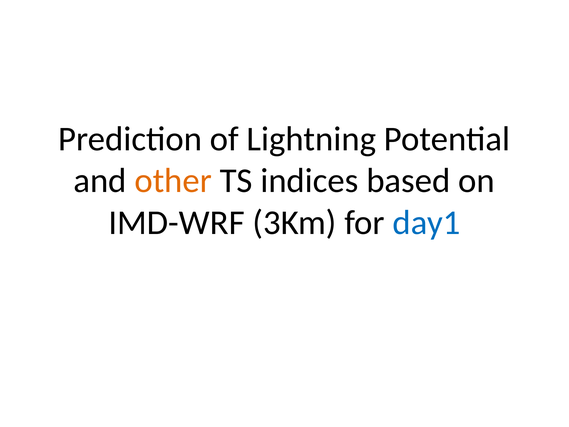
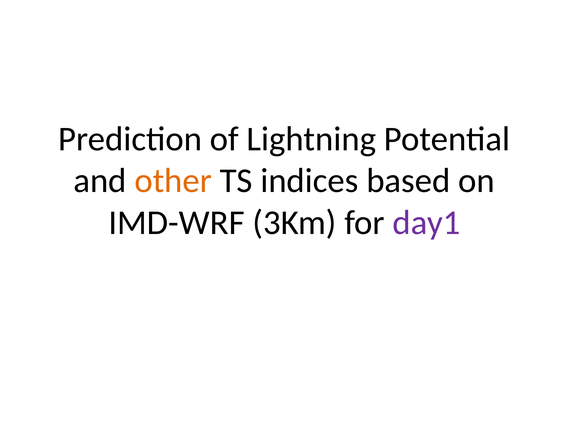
day1 colour: blue -> purple
